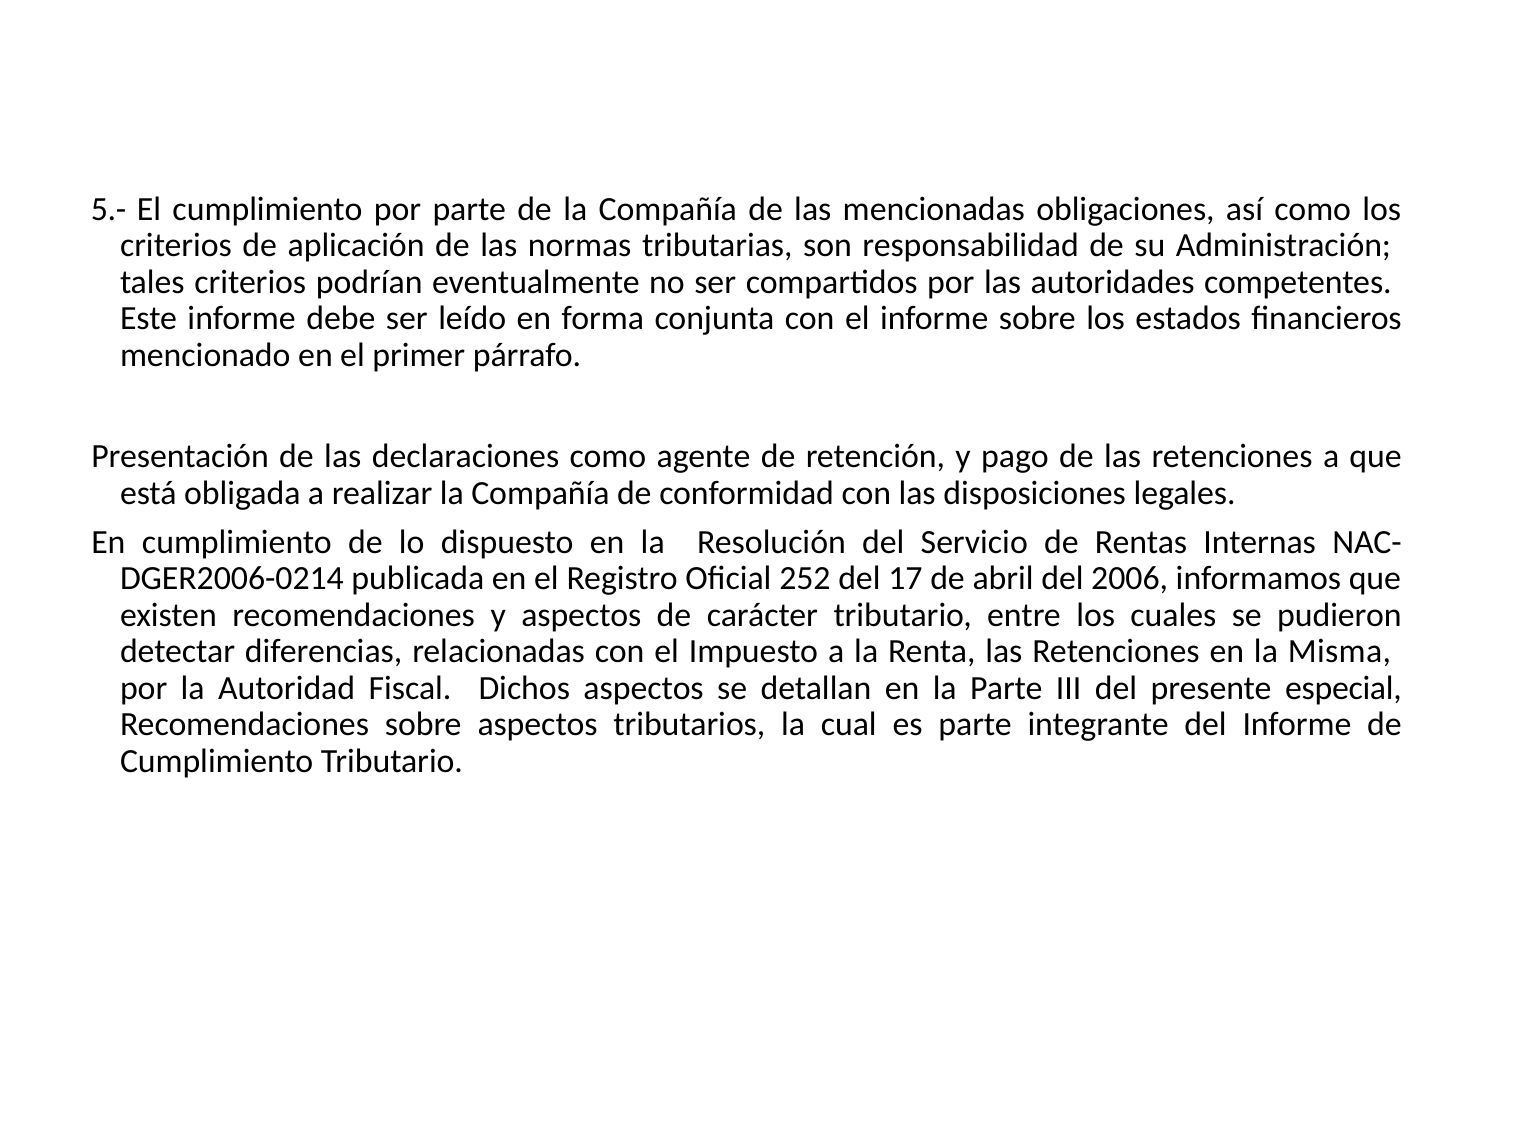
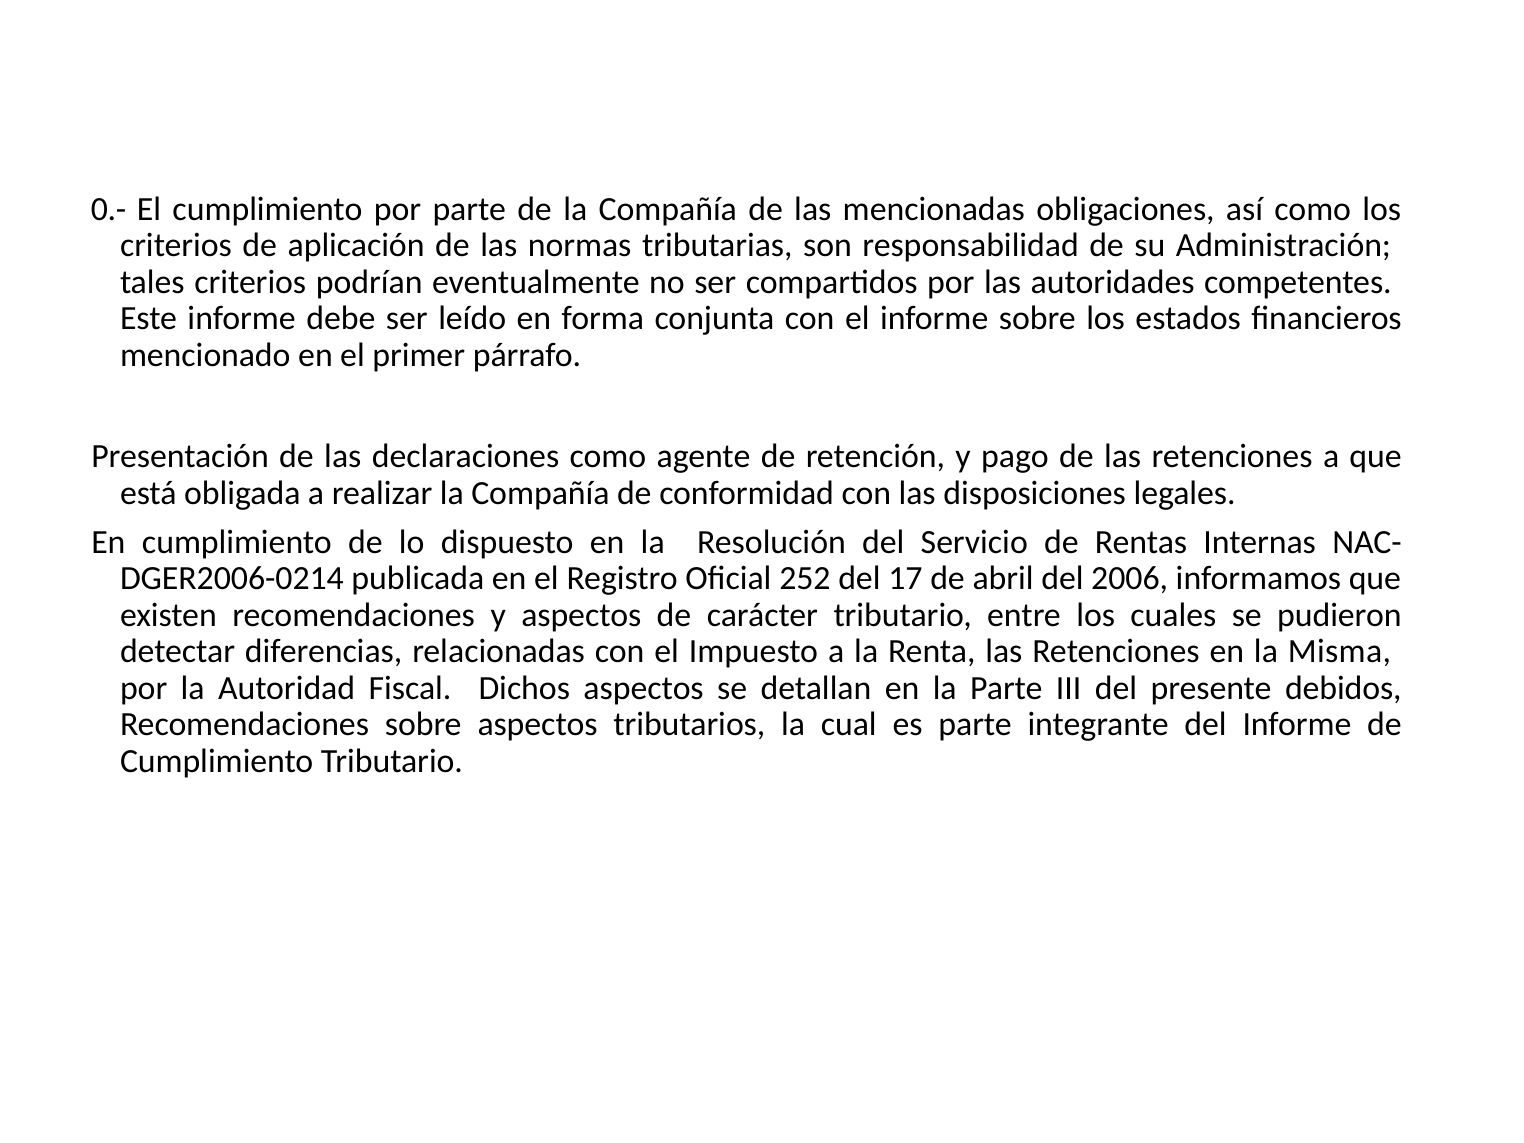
5.-: 5.- -> 0.-
especial: especial -> debidos
